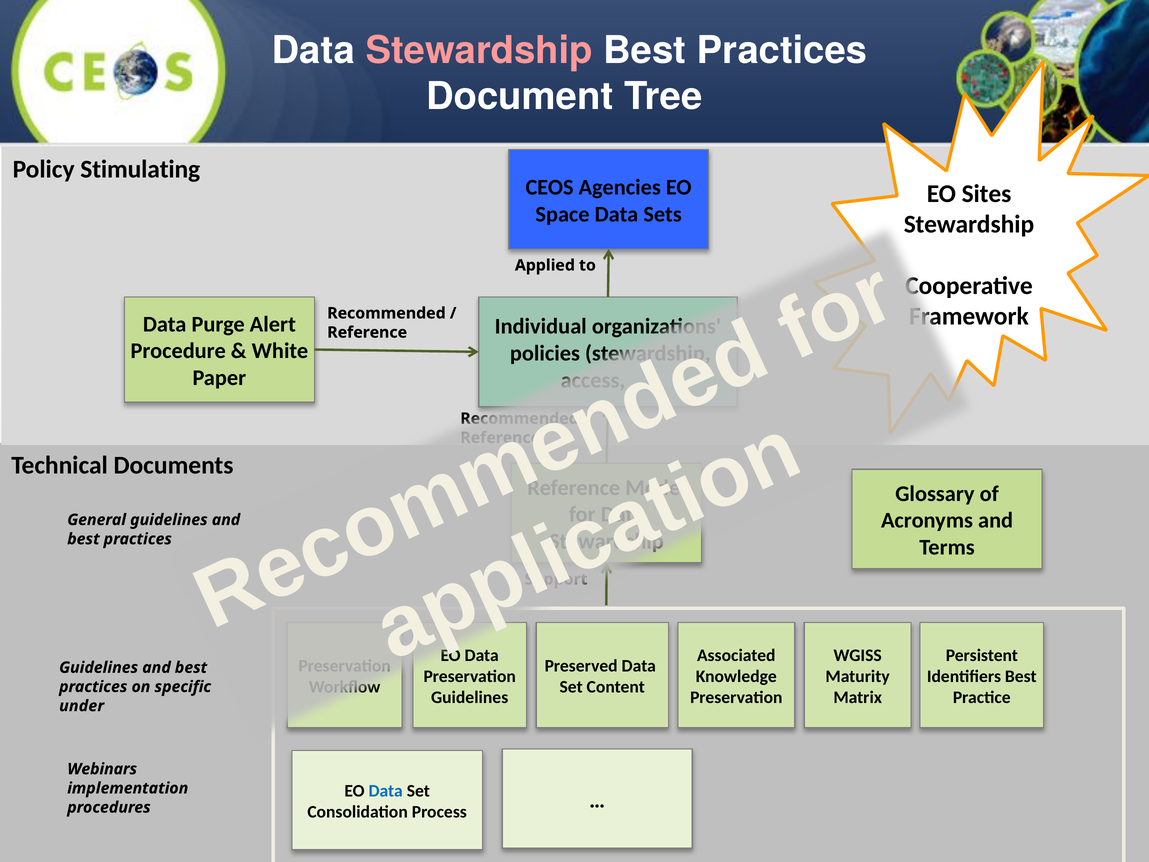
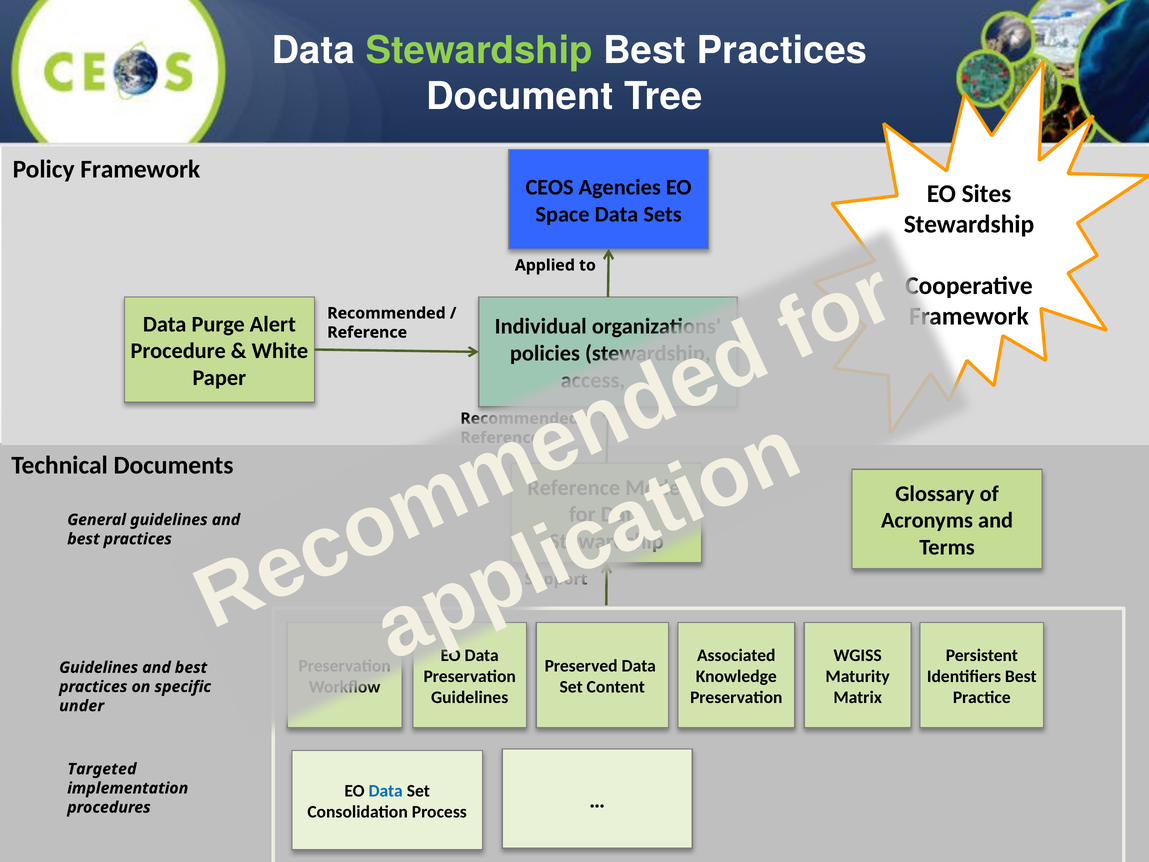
Stewardship at (479, 50) colour: pink -> light green
Policy Stimulating: Stimulating -> Framework
Webinars: Webinars -> Targeted
